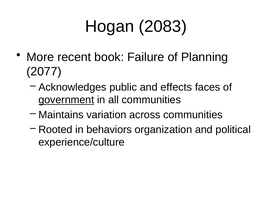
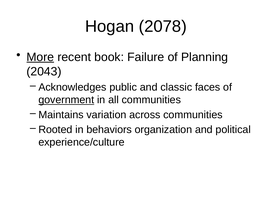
2083: 2083 -> 2078
More underline: none -> present
2077: 2077 -> 2043
effects: effects -> classic
